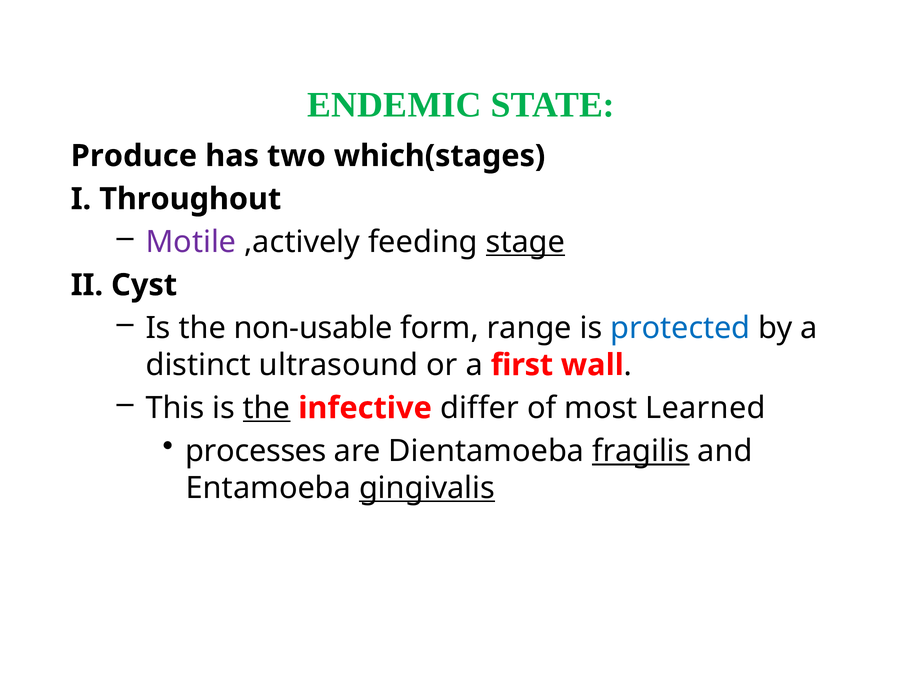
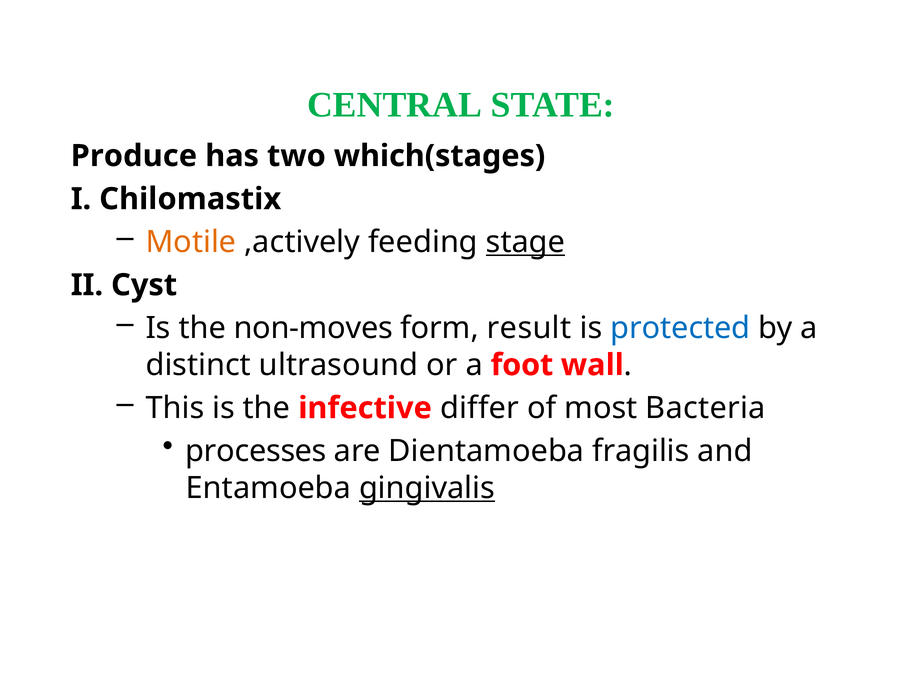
ENDEMIC: ENDEMIC -> CENTRAL
Throughout: Throughout -> Chilomastix
Motile colour: purple -> orange
non-usable: non-usable -> non-moves
range: range -> result
first: first -> foot
the at (267, 408) underline: present -> none
Learned: Learned -> Bacteria
fragilis underline: present -> none
